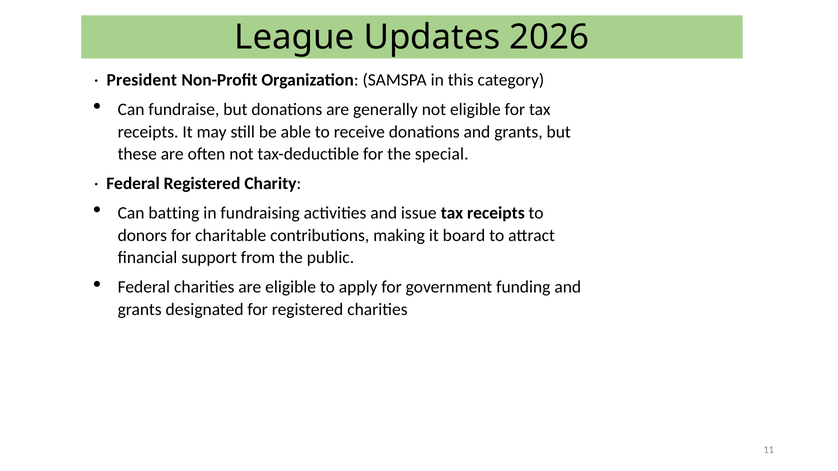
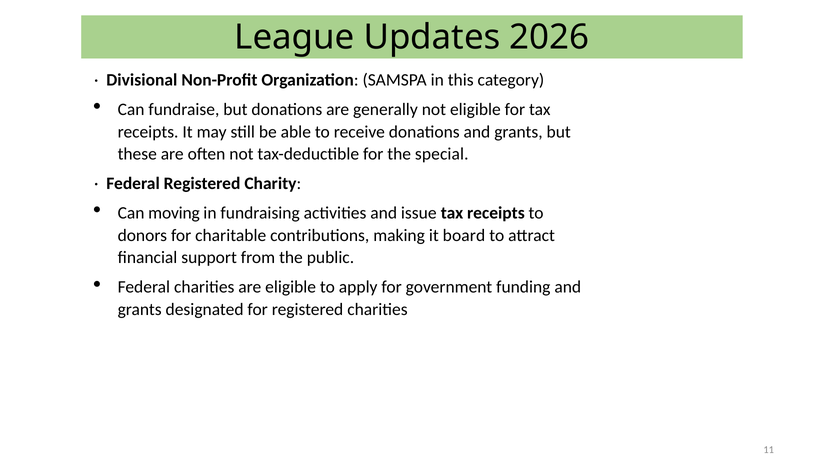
President: President -> Divisional
batting: batting -> moving
